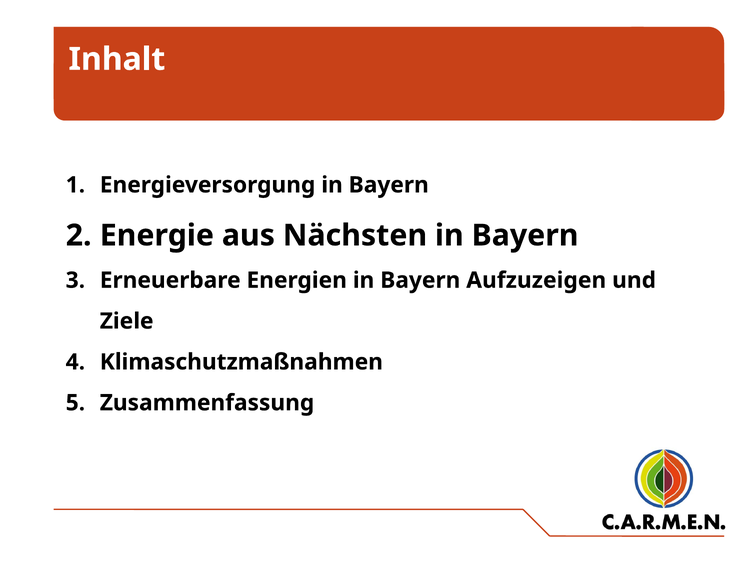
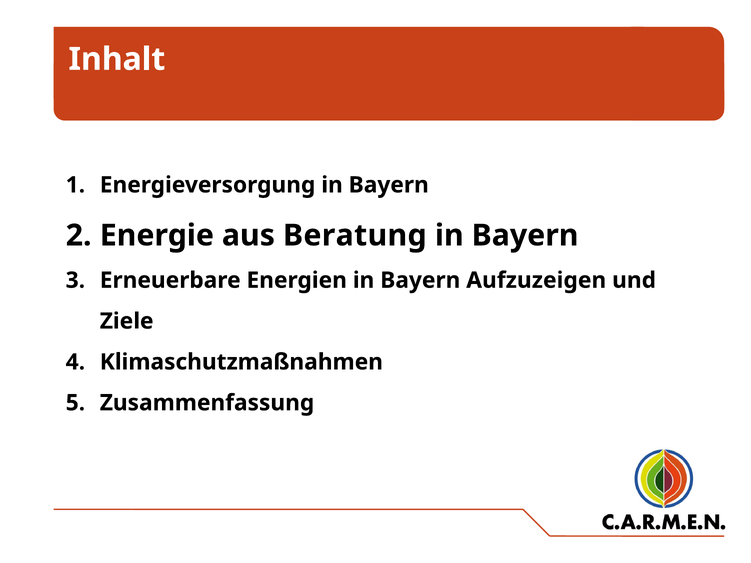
Nächsten: Nächsten -> Beratung
